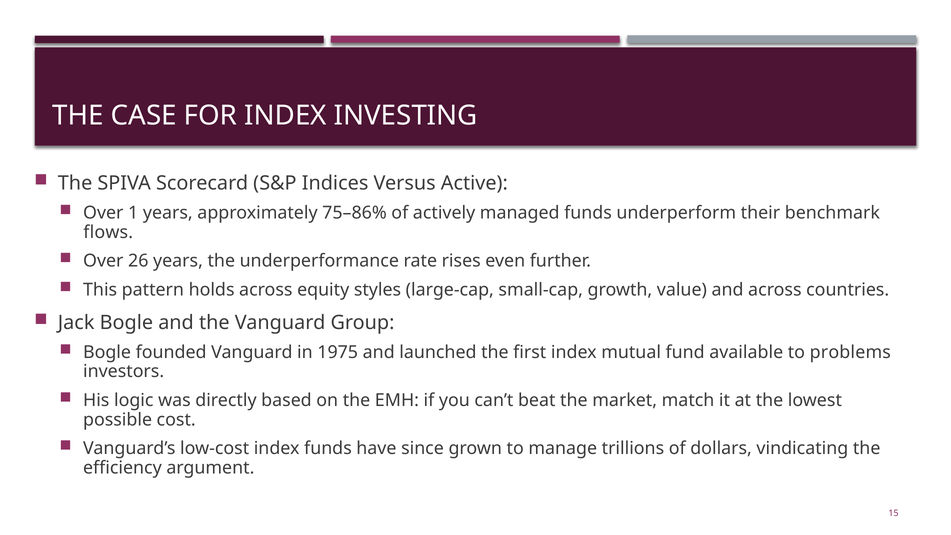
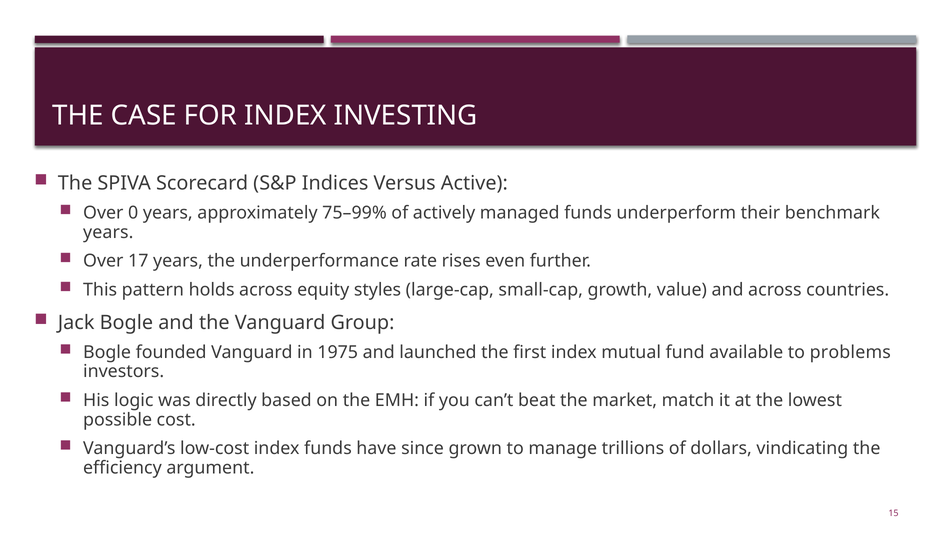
1: 1 -> 0
75–86%: 75–86% -> 75–99%
flows at (108, 232): flows -> years
26: 26 -> 17
